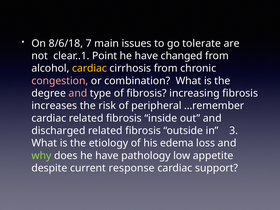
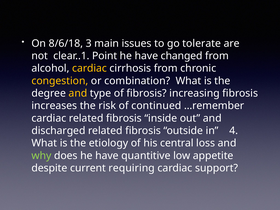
7: 7 -> 3
congestion colour: pink -> yellow
and at (78, 93) colour: pink -> yellow
peripheral: peripheral -> continued
3: 3 -> 4
edema: edema -> central
pathology: pathology -> quantitive
response: response -> requiring
